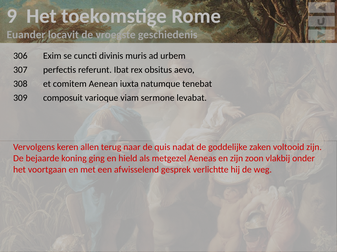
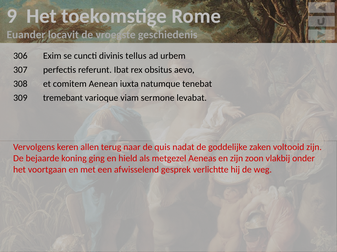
muris: muris -> tellus
composuit: composuit -> tremebant
